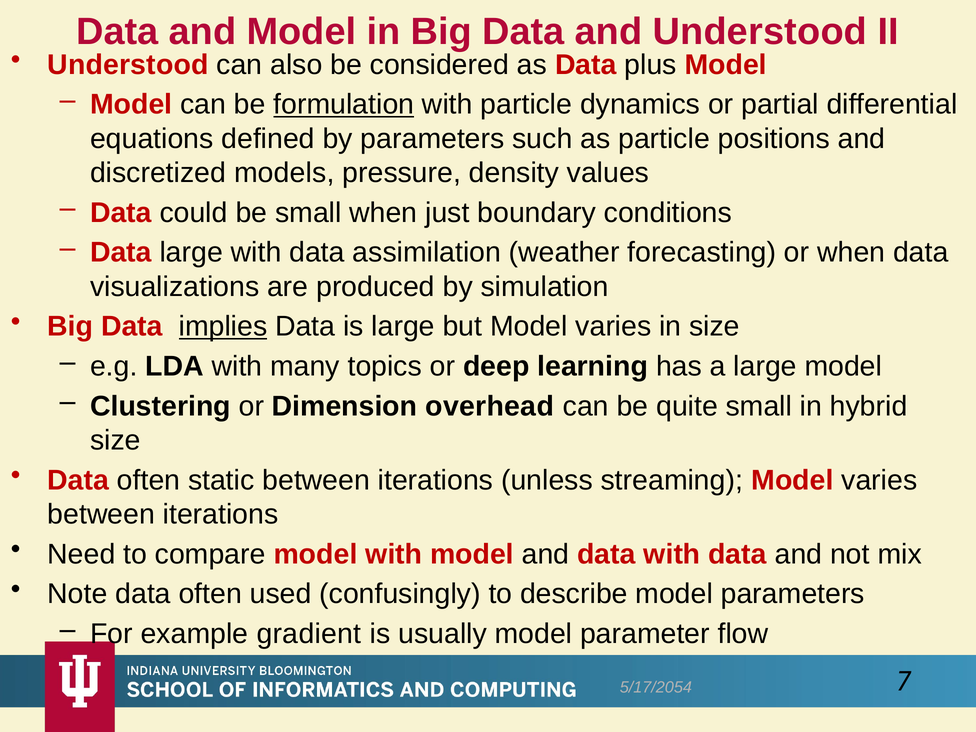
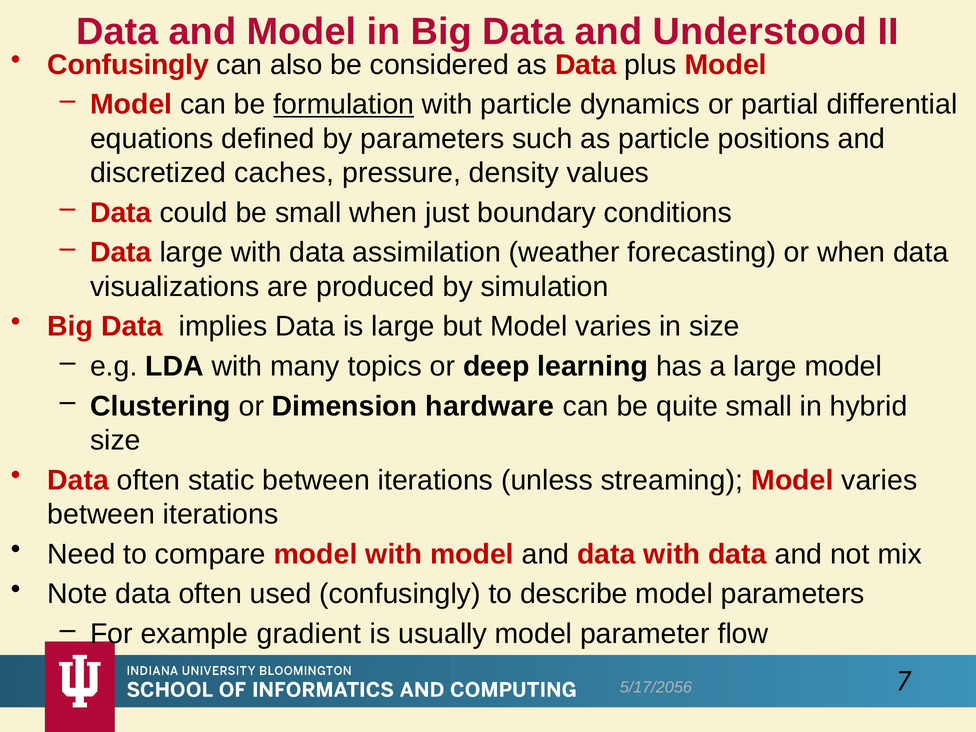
Understood at (128, 65): Understood -> Confusingly
models: models -> caches
implies underline: present -> none
overhead: overhead -> hardware
5/17/2054: 5/17/2054 -> 5/17/2056
